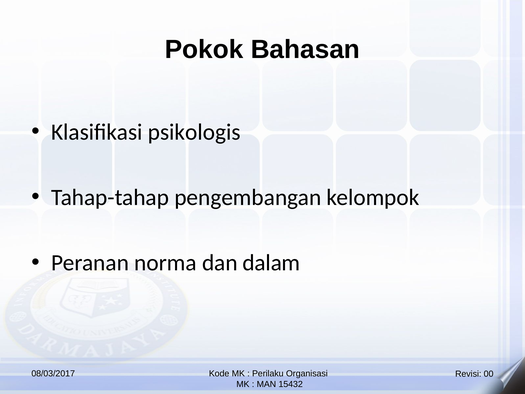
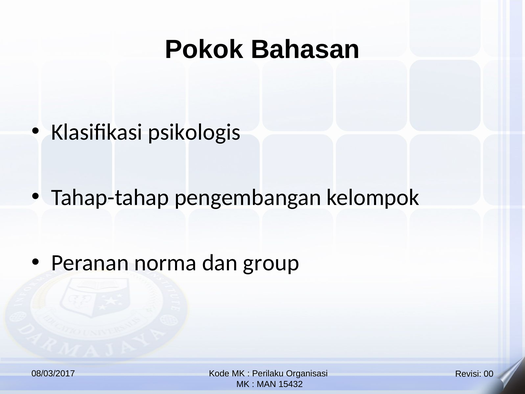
dalam: dalam -> group
